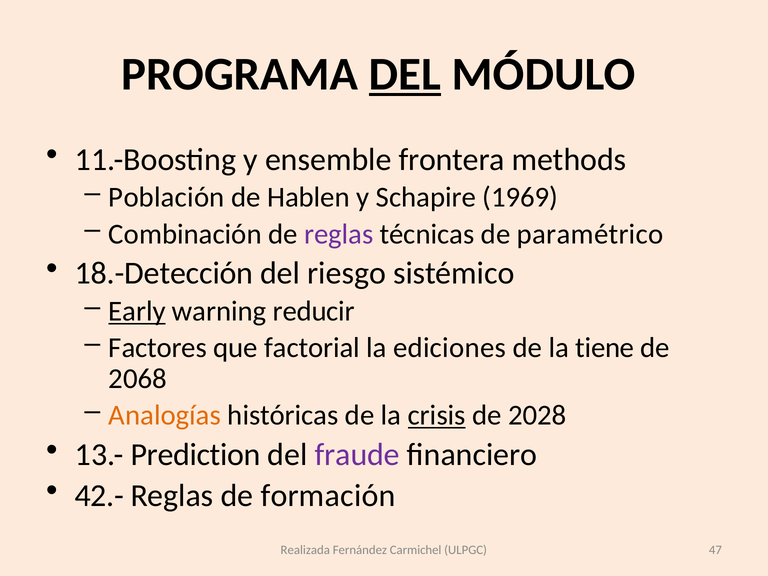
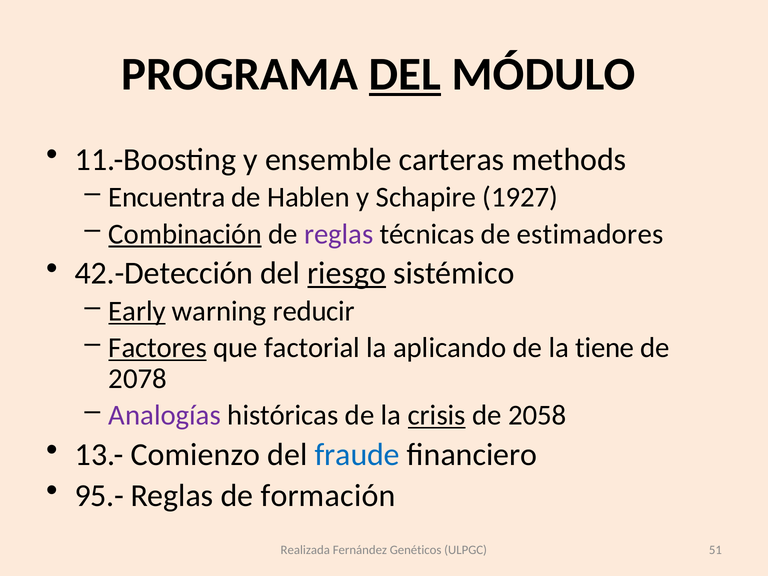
frontera: frontera -> carteras
Población: Población -> Encuentra
1969: 1969 -> 1927
Combinación underline: none -> present
paramétrico: paramétrico -> estimadores
18.-Detección: 18.-Detección -> 42.-Detección
riesgo underline: none -> present
Factores underline: none -> present
ediciones: ediciones -> aplicando
2068: 2068 -> 2078
Analogías colour: orange -> purple
2028: 2028 -> 2058
Prediction: Prediction -> Comienzo
fraude colour: purple -> blue
42.-: 42.- -> 95.-
Carmichel: Carmichel -> Genéticos
47: 47 -> 51
